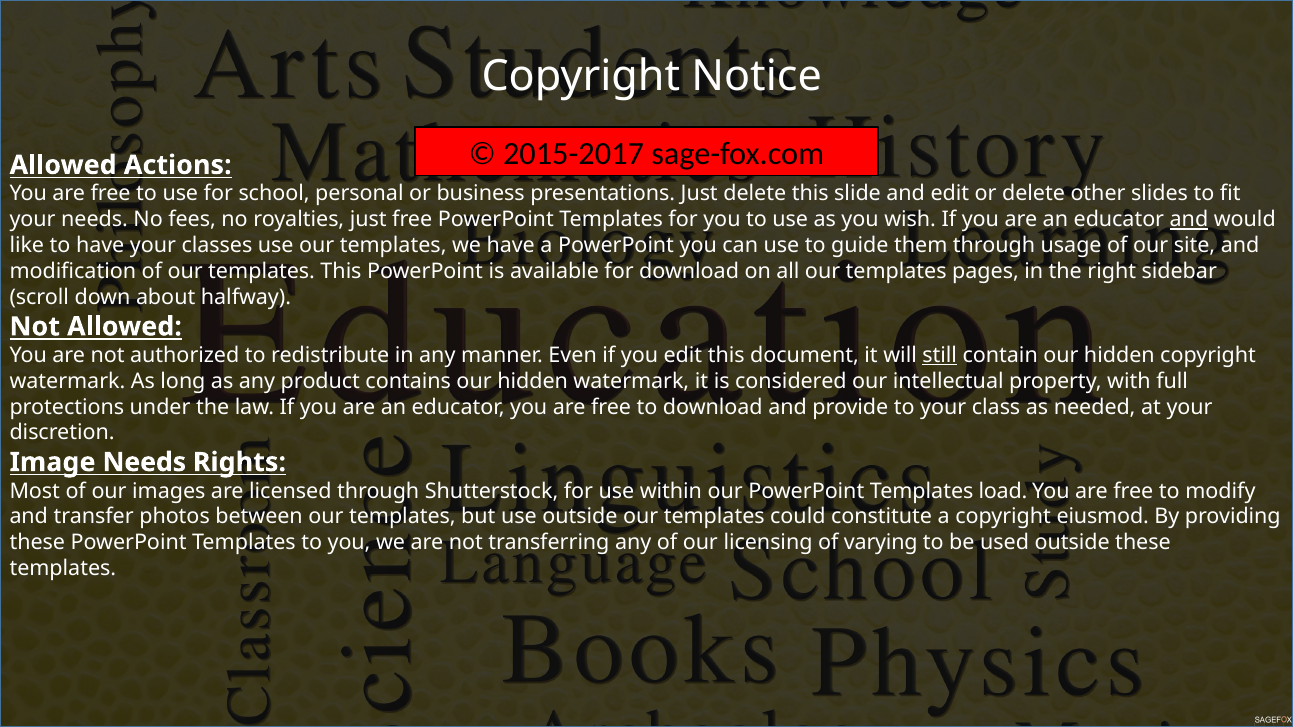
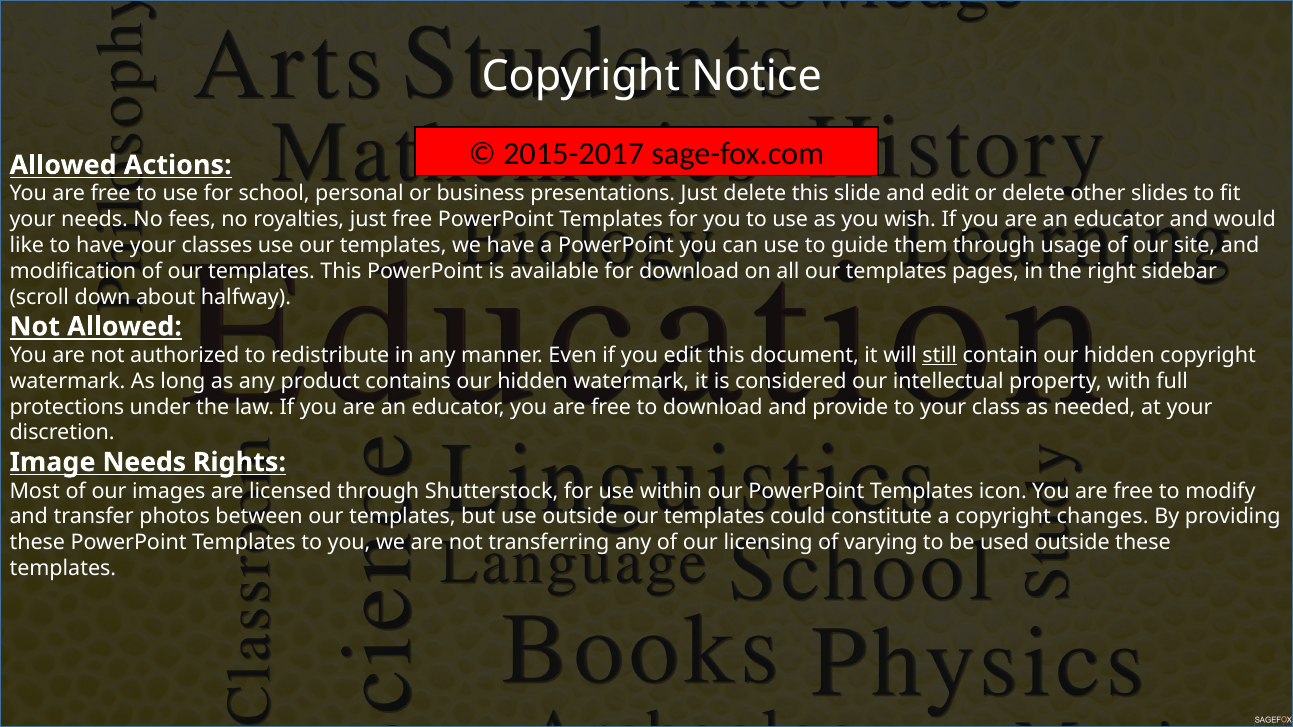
and at (1189, 220) underline: present -> none
load: load -> icon
eiusmod: eiusmod -> changes
